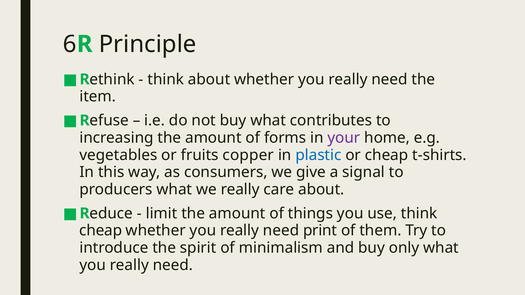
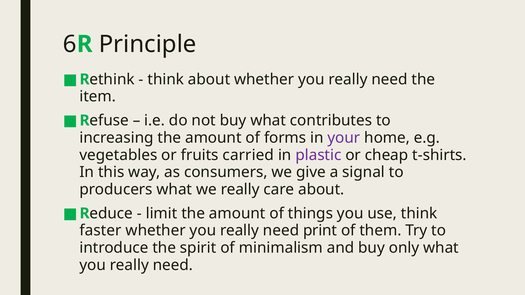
copper: copper -> carried
plastic colour: blue -> purple
cheap at (101, 231): cheap -> faster
